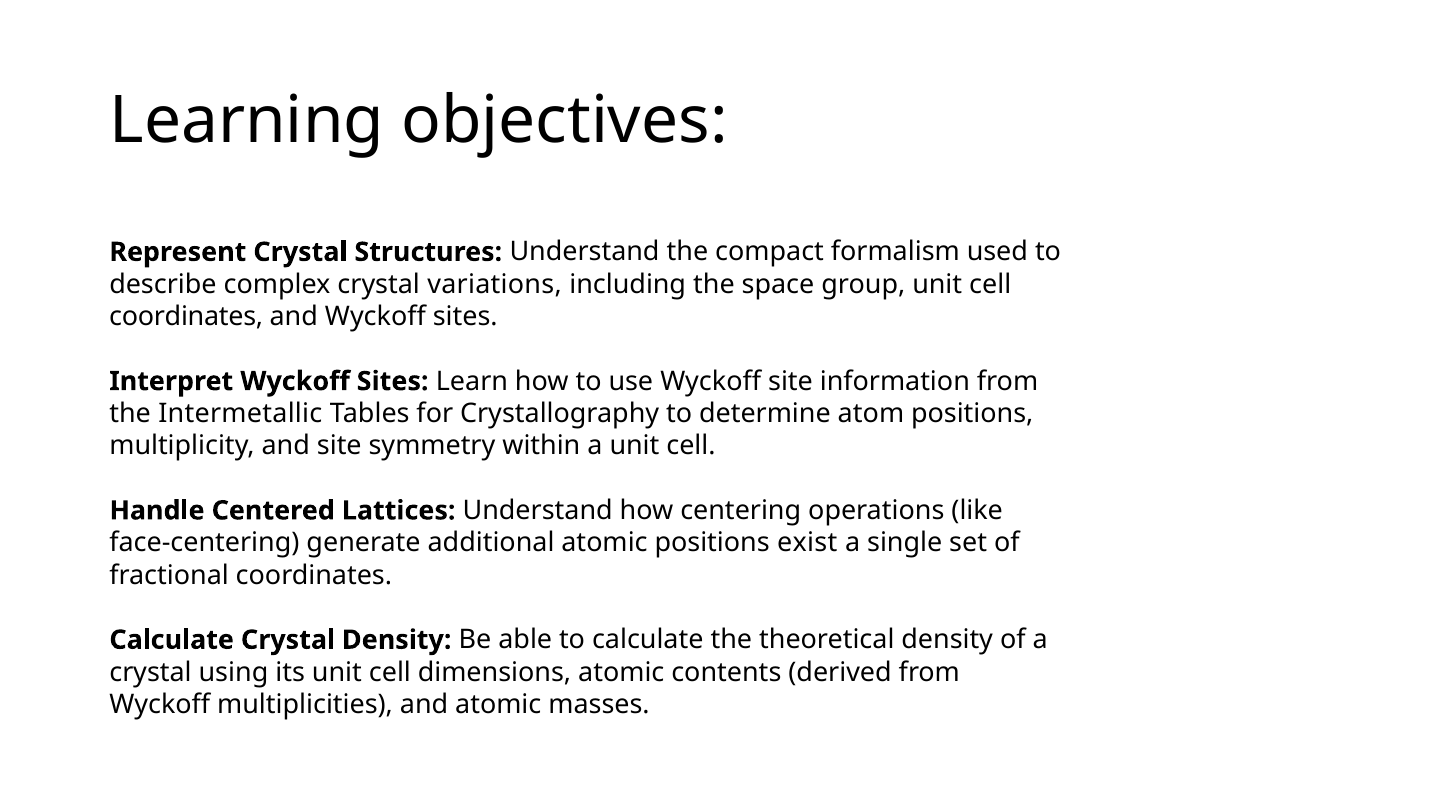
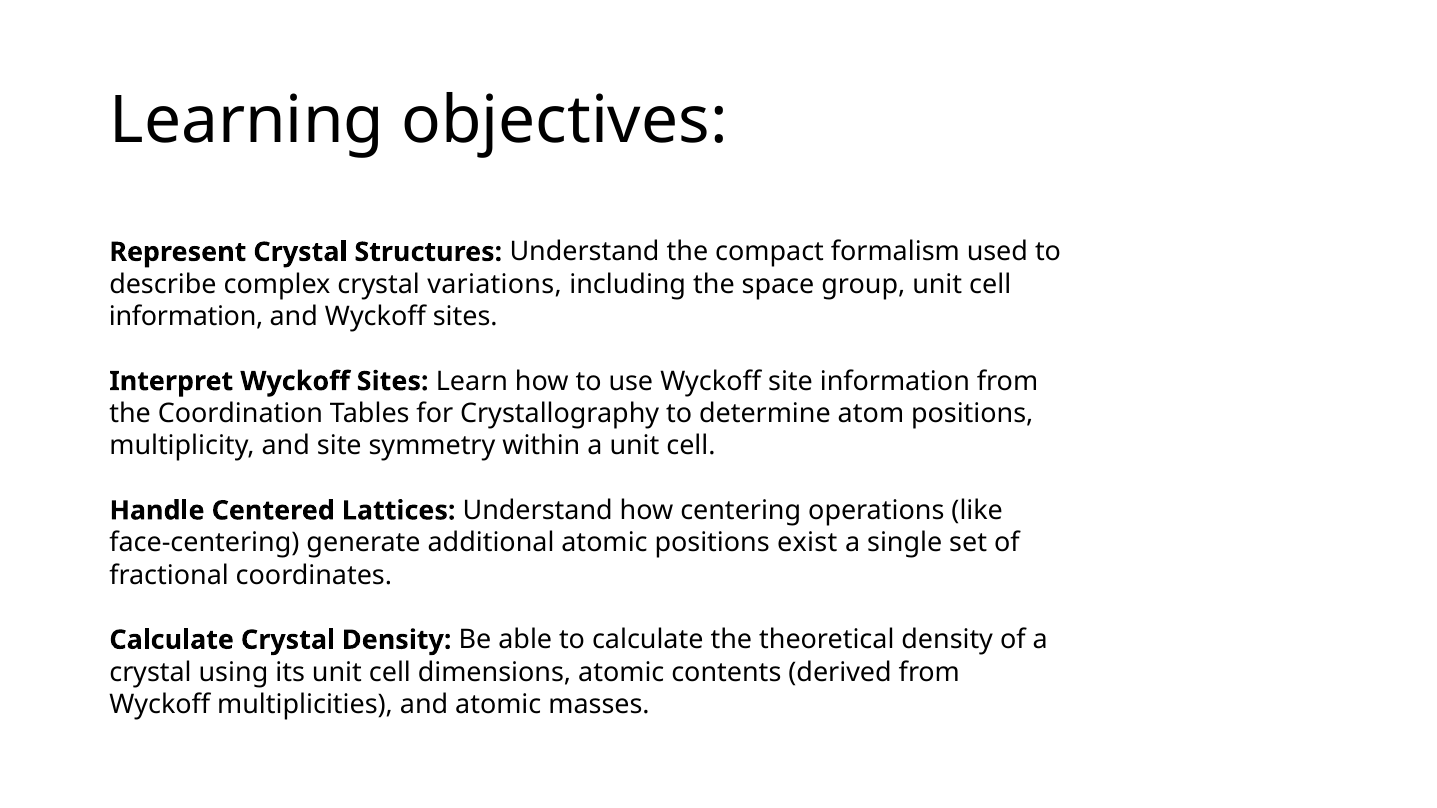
coordinates at (186, 317): coordinates -> information
Intermetallic: Intermetallic -> Coordination
